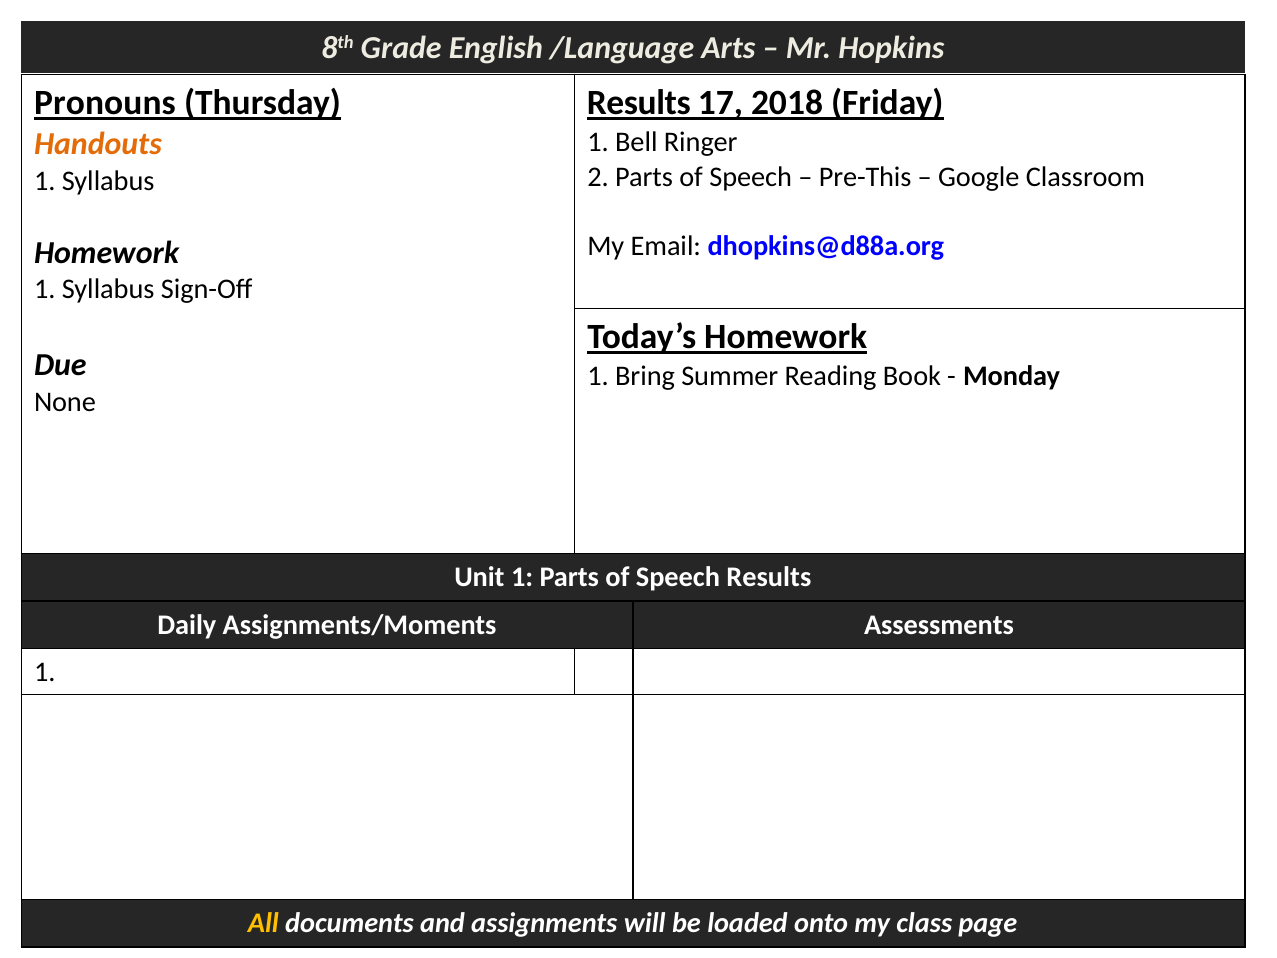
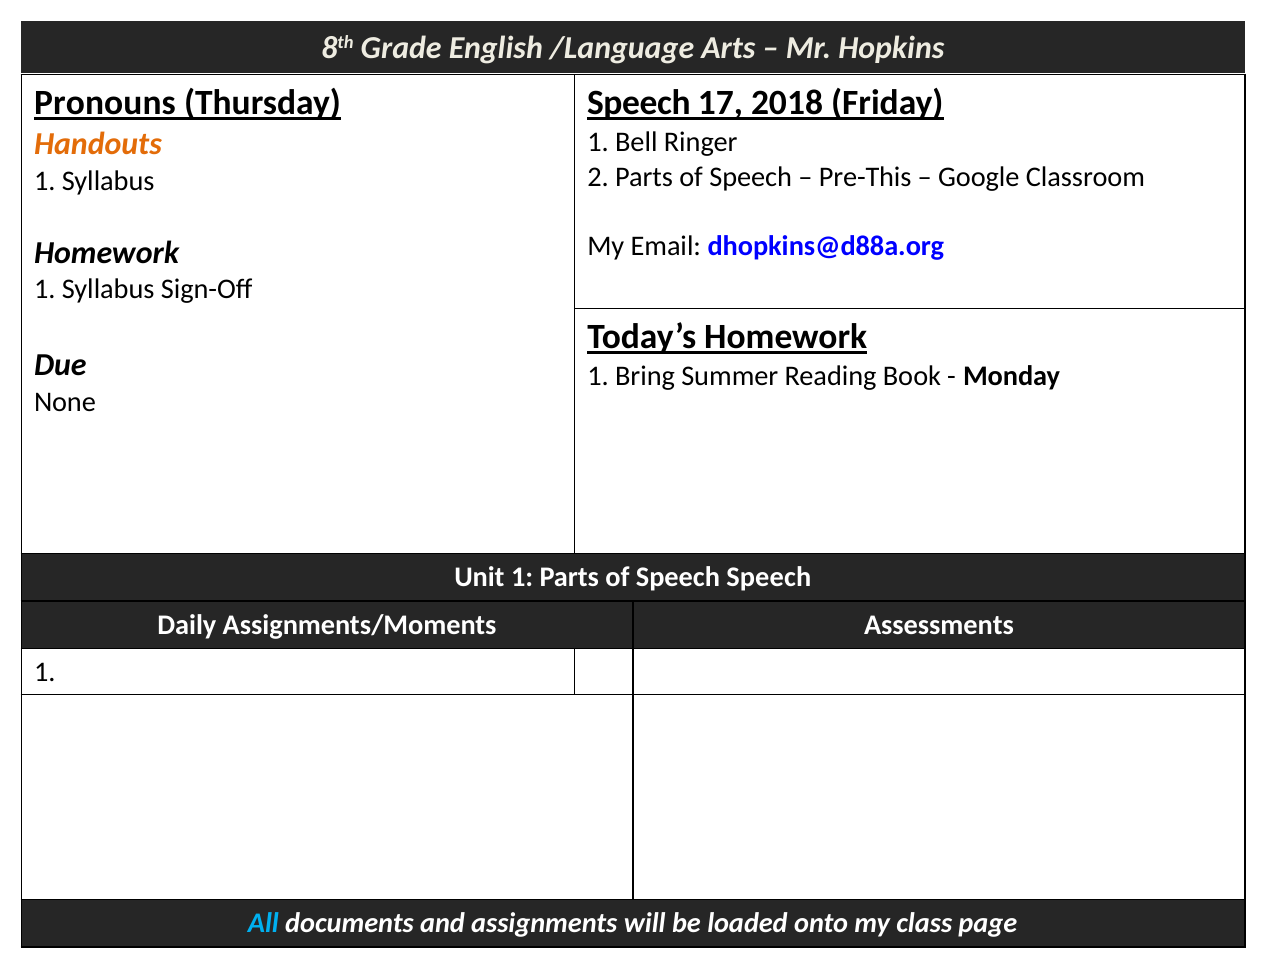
Results at (639, 103): Results -> Speech
Speech Results: Results -> Speech
All colour: yellow -> light blue
